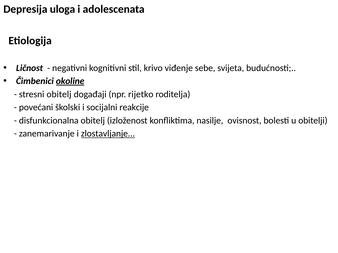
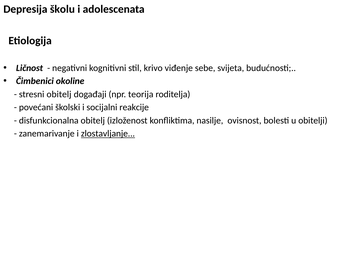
uloga: uloga -> školu
okoline underline: present -> none
rijetko: rijetko -> teorija
